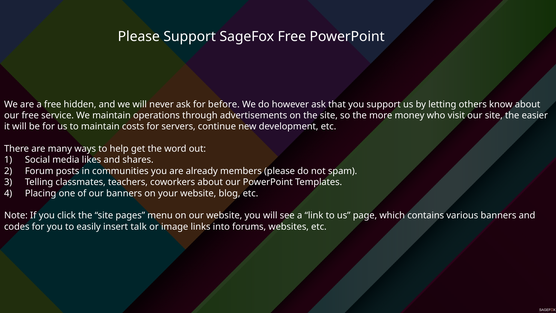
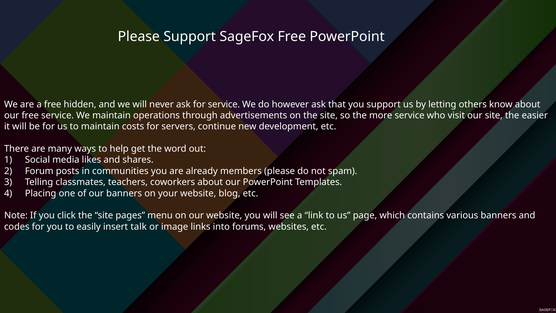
for before: before -> service
more money: money -> service
